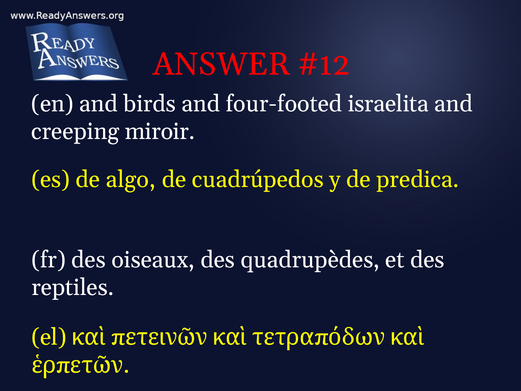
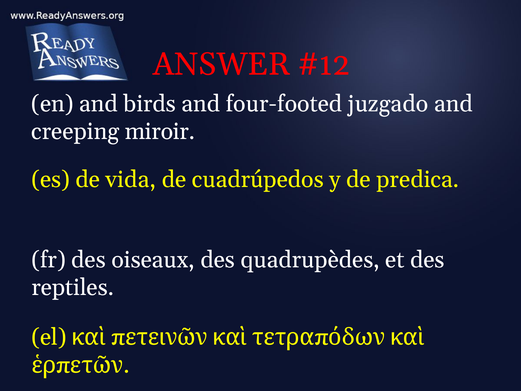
israelita: israelita -> juzgado
algo: algo -> vida
